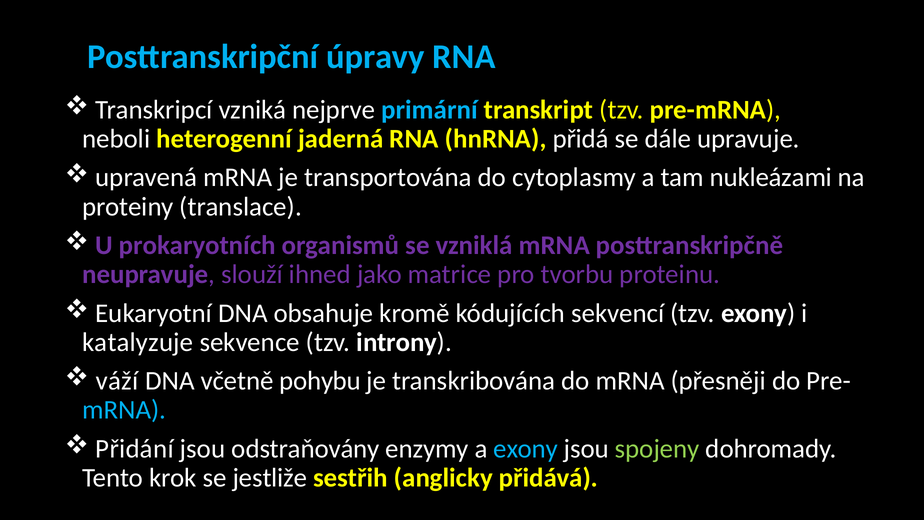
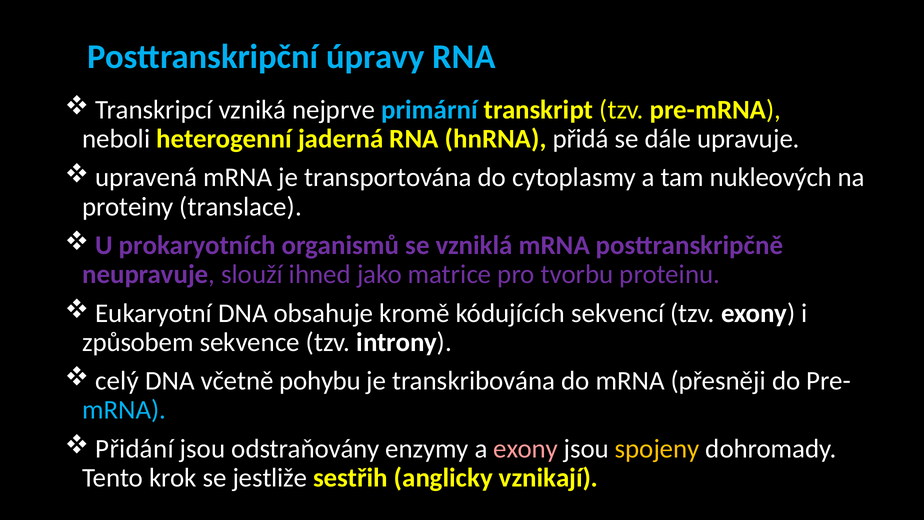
nukleázami: nukleázami -> nukleových
katalyzuje: katalyzuje -> způsobem
váží: váží -> celý
exony at (526, 448) colour: light blue -> pink
spojeny colour: light green -> yellow
přidává: přidává -> vznikají
